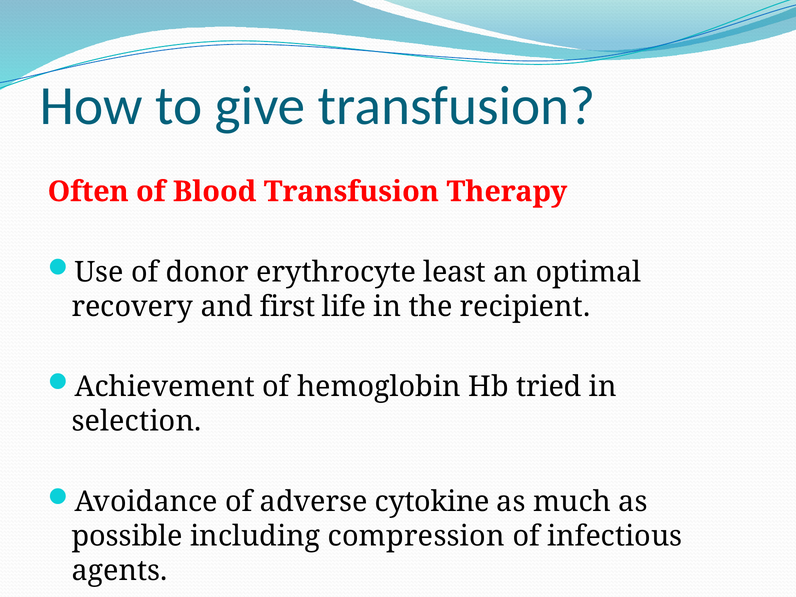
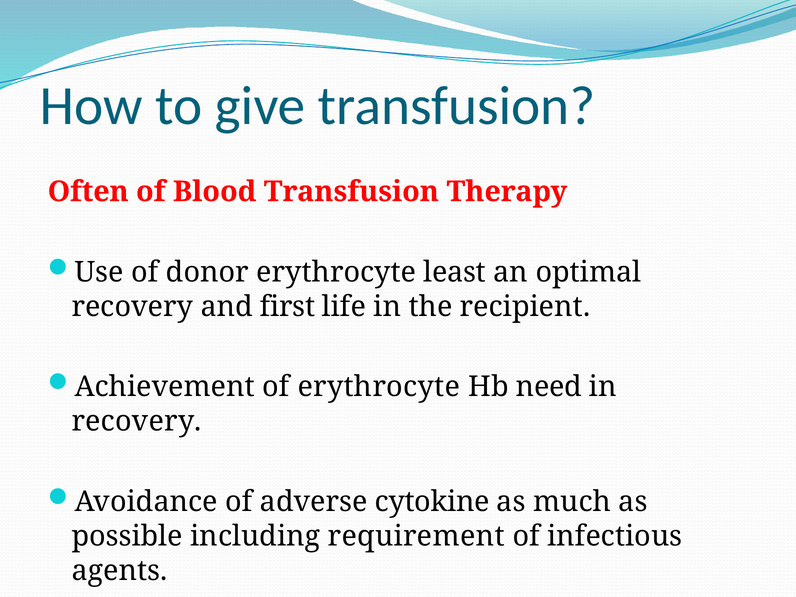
of hemoglobin: hemoglobin -> erythrocyte
tried: tried -> need
selection at (137, 421): selection -> recovery
compression: compression -> requirement
